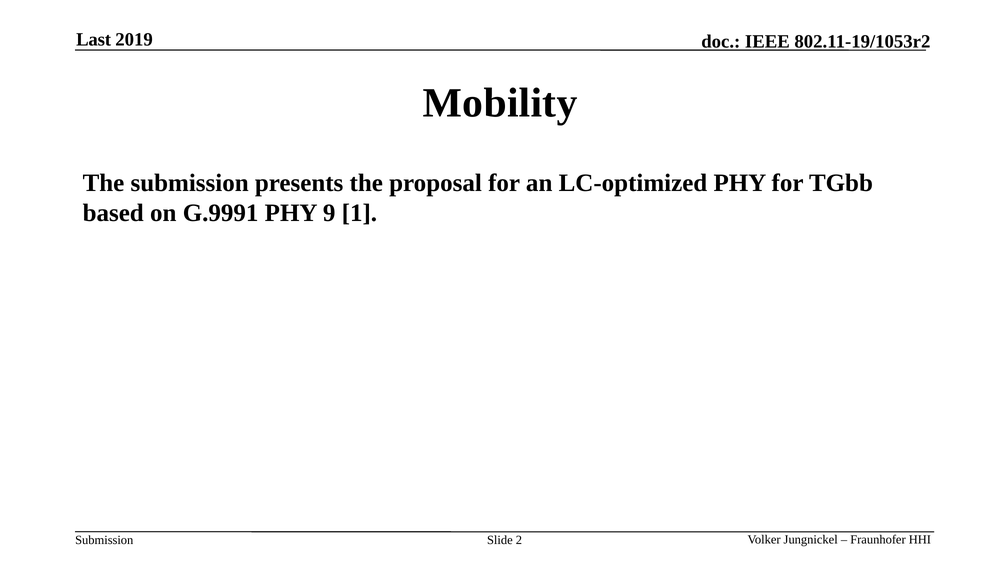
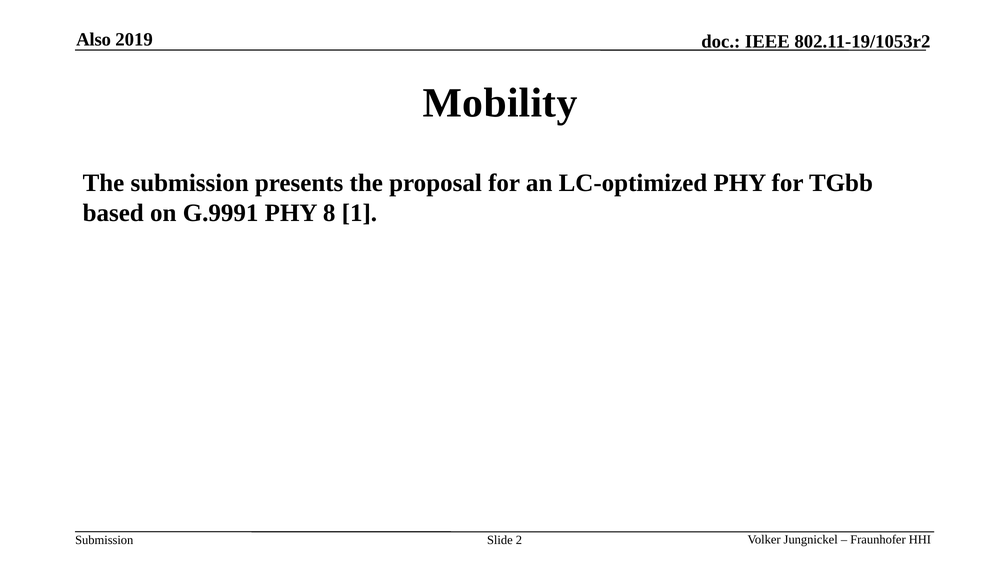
Last: Last -> Also
9: 9 -> 8
